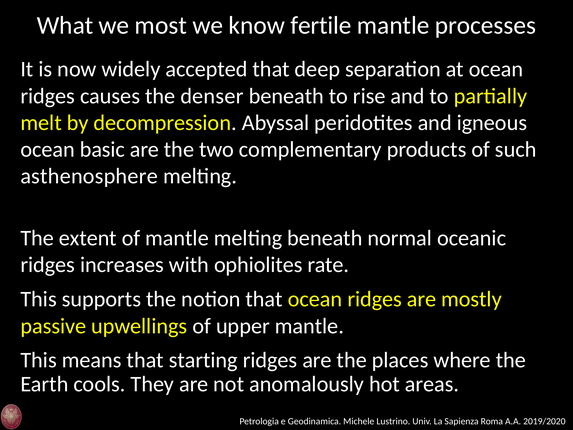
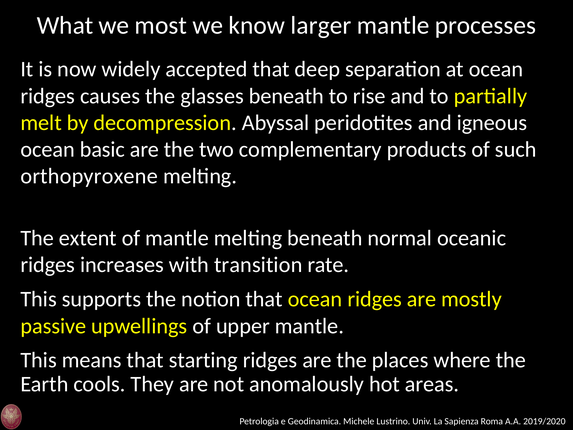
fertile: fertile -> larger
denser: denser -> glasses
asthenosphere: asthenosphere -> orthopyroxene
ophiolites: ophiolites -> transition
